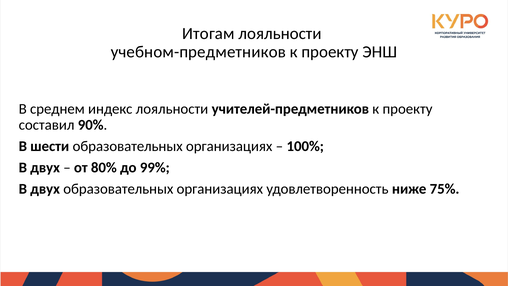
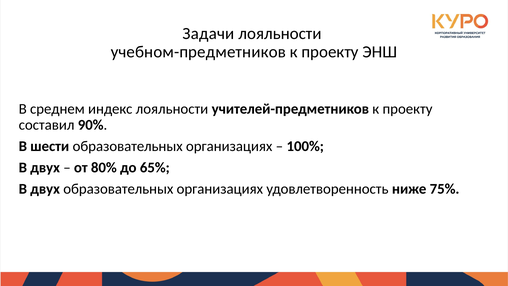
Итогам: Итогам -> Задачи
99%: 99% -> 65%
